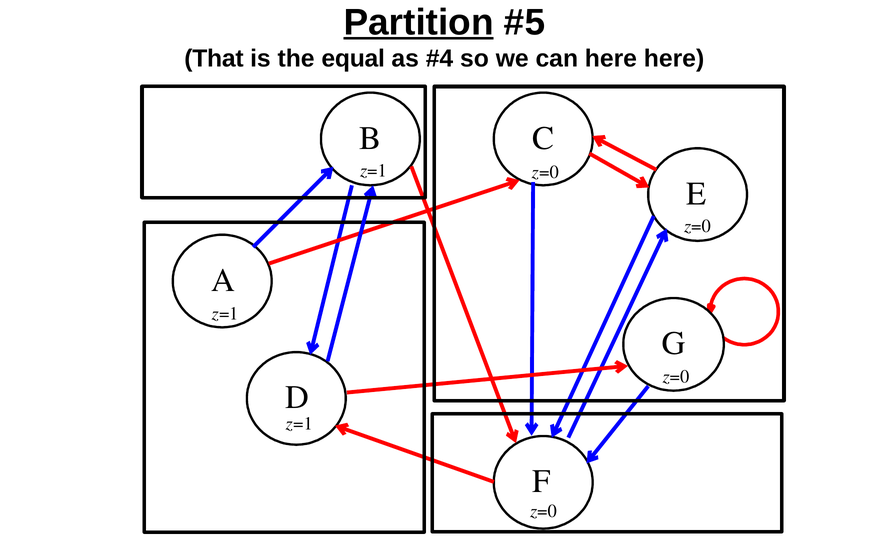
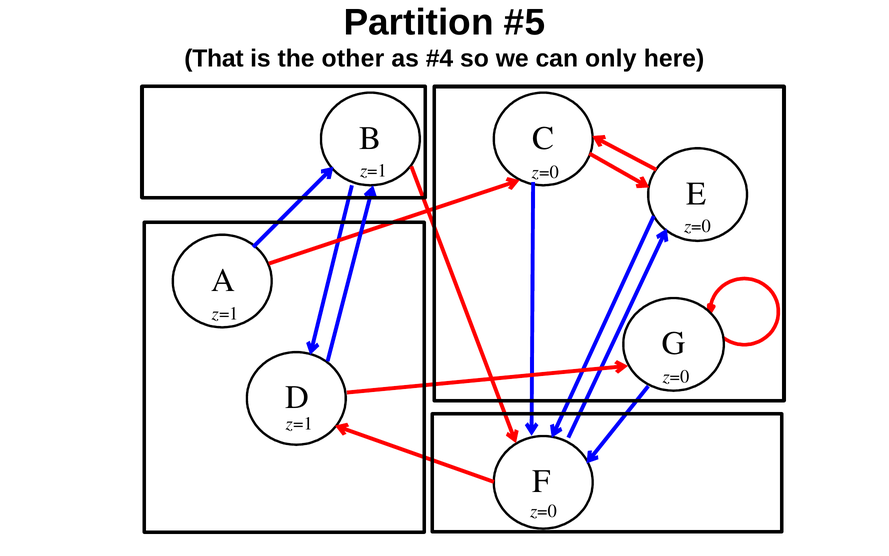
Partition underline: present -> none
equal: equal -> other
can here: here -> only
